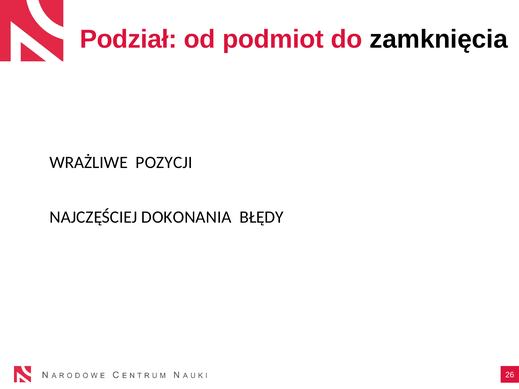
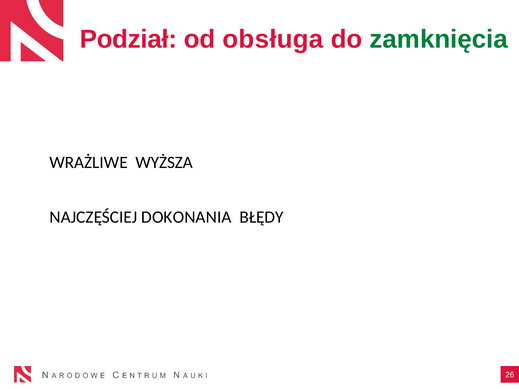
podmiot: podmiot -> obsługa
zamknięcia colour: black -> green
POZYCJI: POZYCJI -> WYŻSZA
